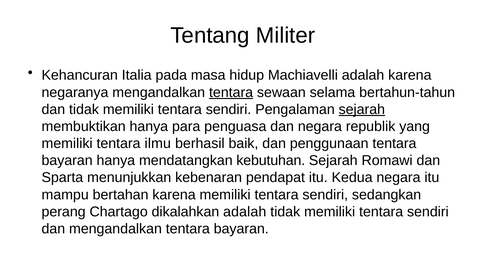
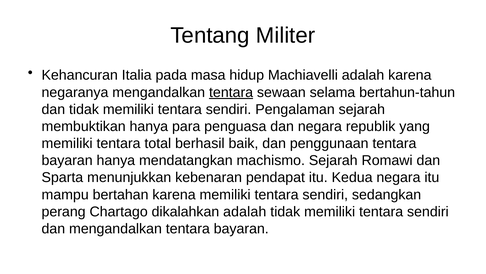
sejarah at (362, 109) underline: present -> none
ilmu: ilmu -> total
kebutuhan: kebutuhan -> machismo
